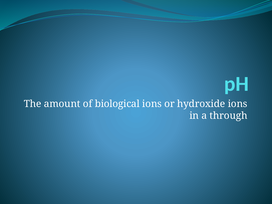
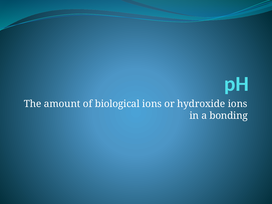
through: through -> bonding
